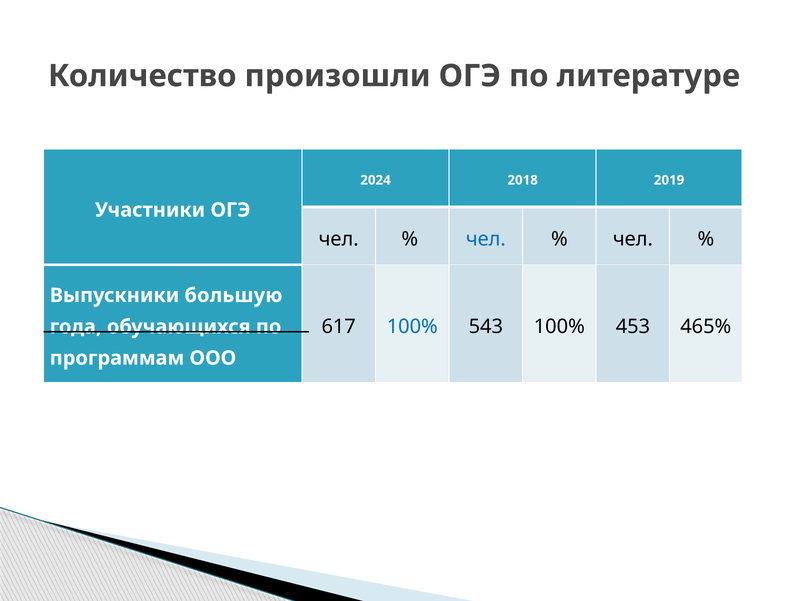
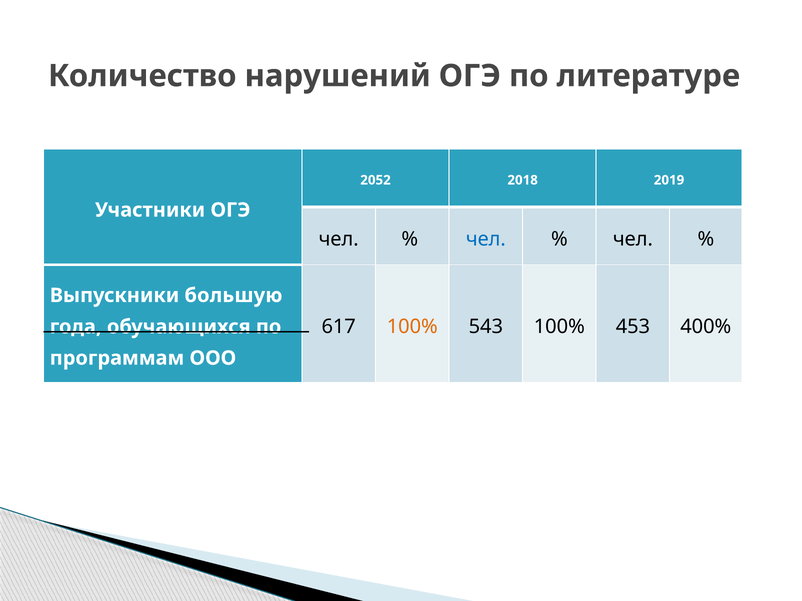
произошли: произошли -> нарушений
2024: 2024 -> 2052
100% at (412, 327) colour: blue -> orange
465%: 465% -> 400%
